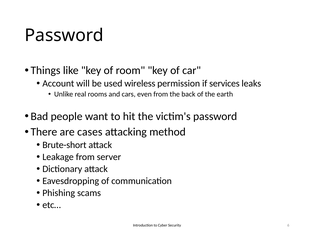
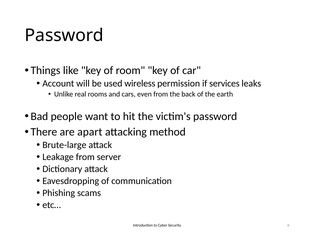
cases: cases -> apart
Brute-short: Brute-short -> Brute-large
